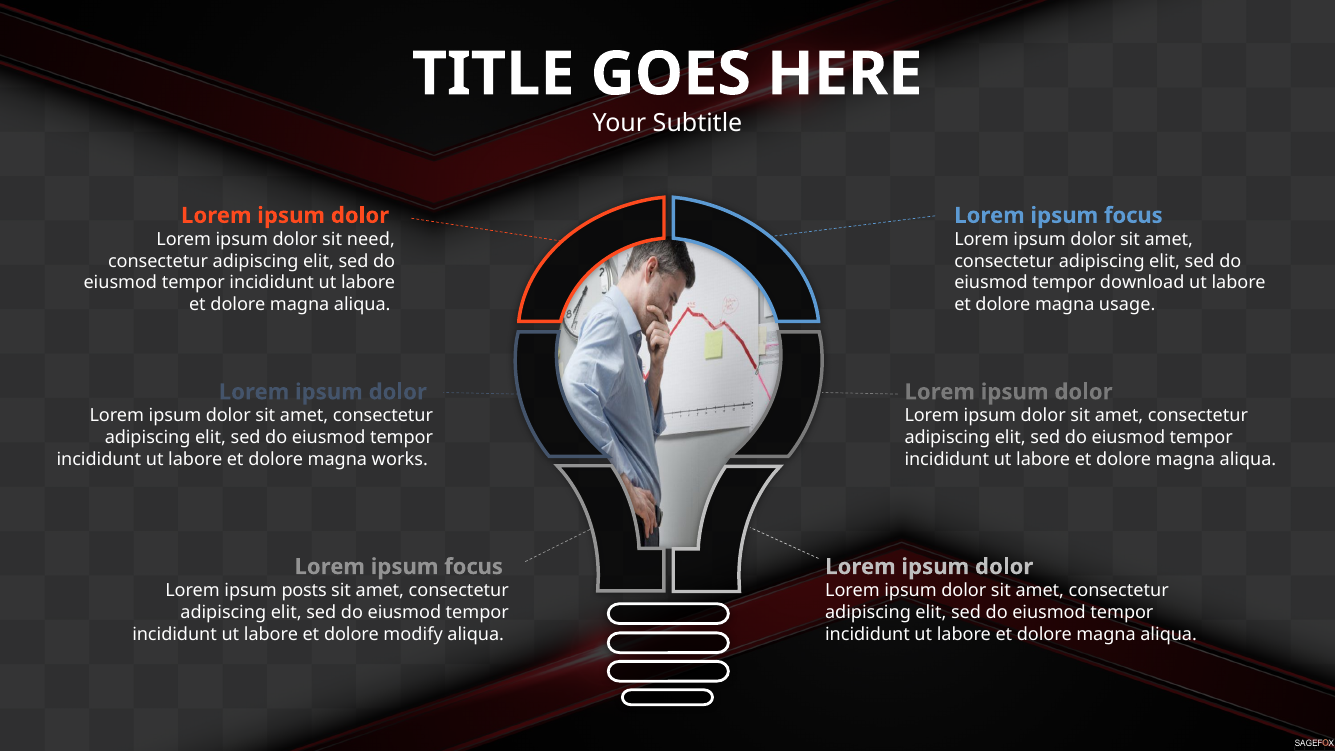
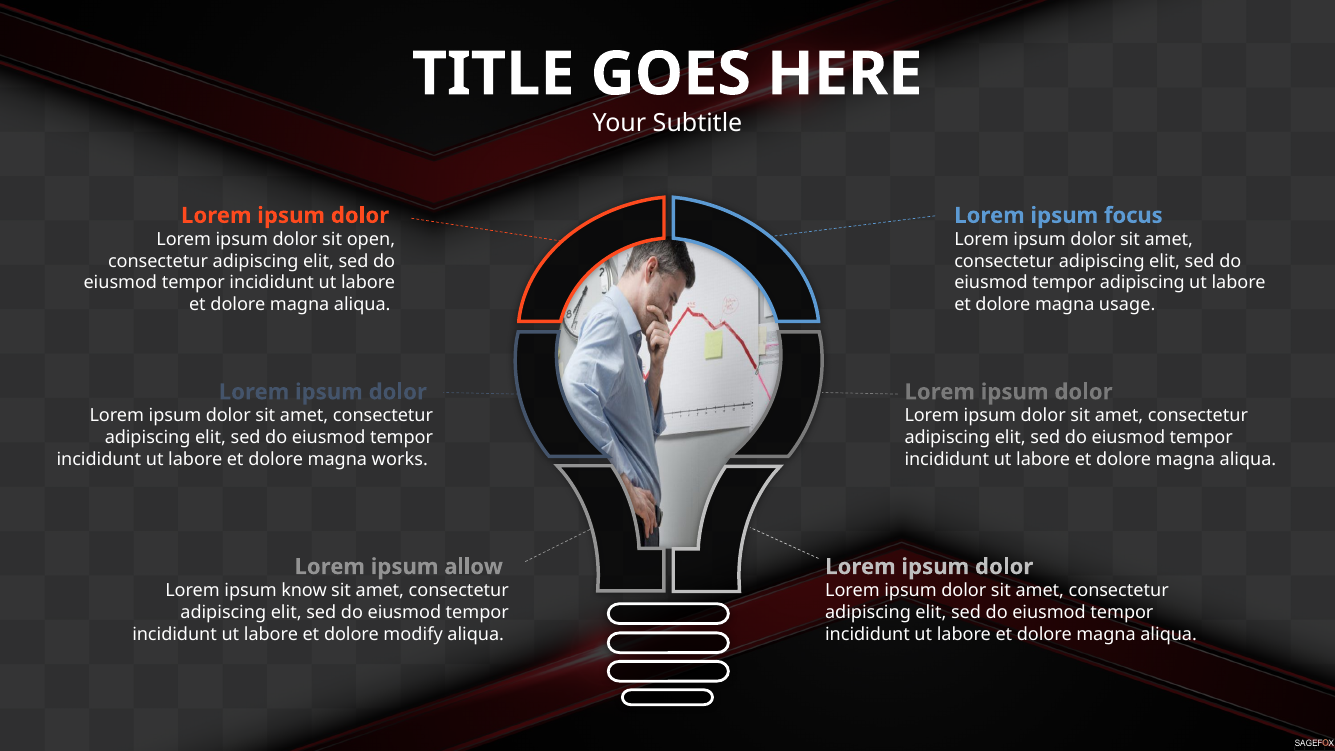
need: need -> open
tempor download: download -> adipiscing
focus at (474, 567): focus -> allow
posts: posts -> know
